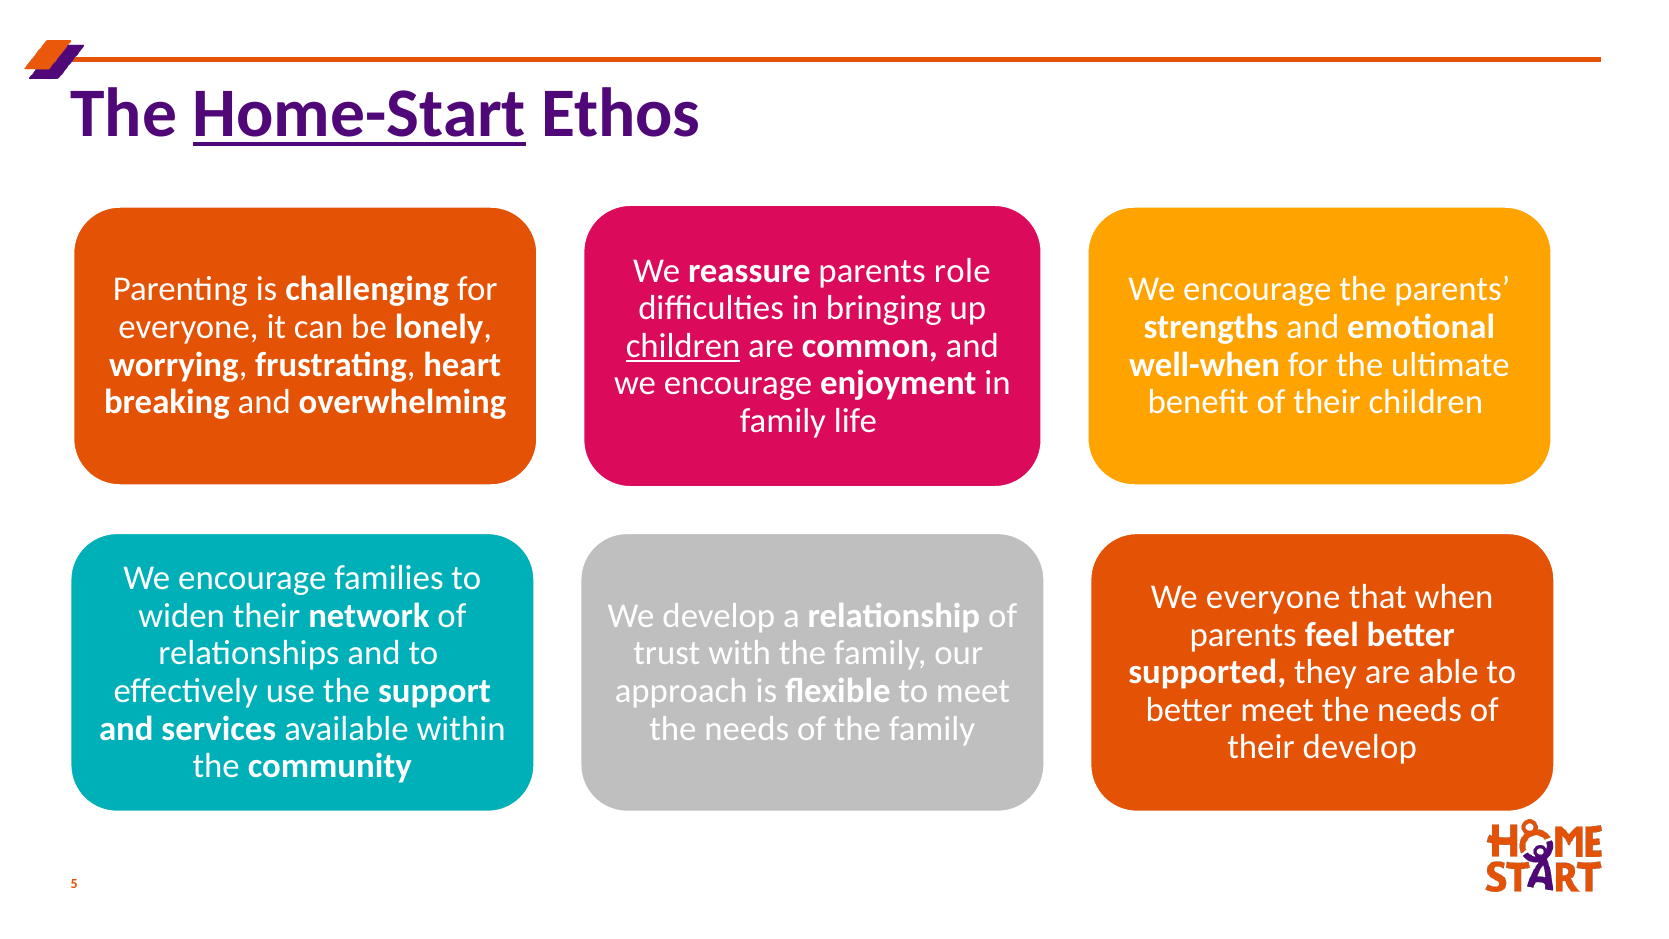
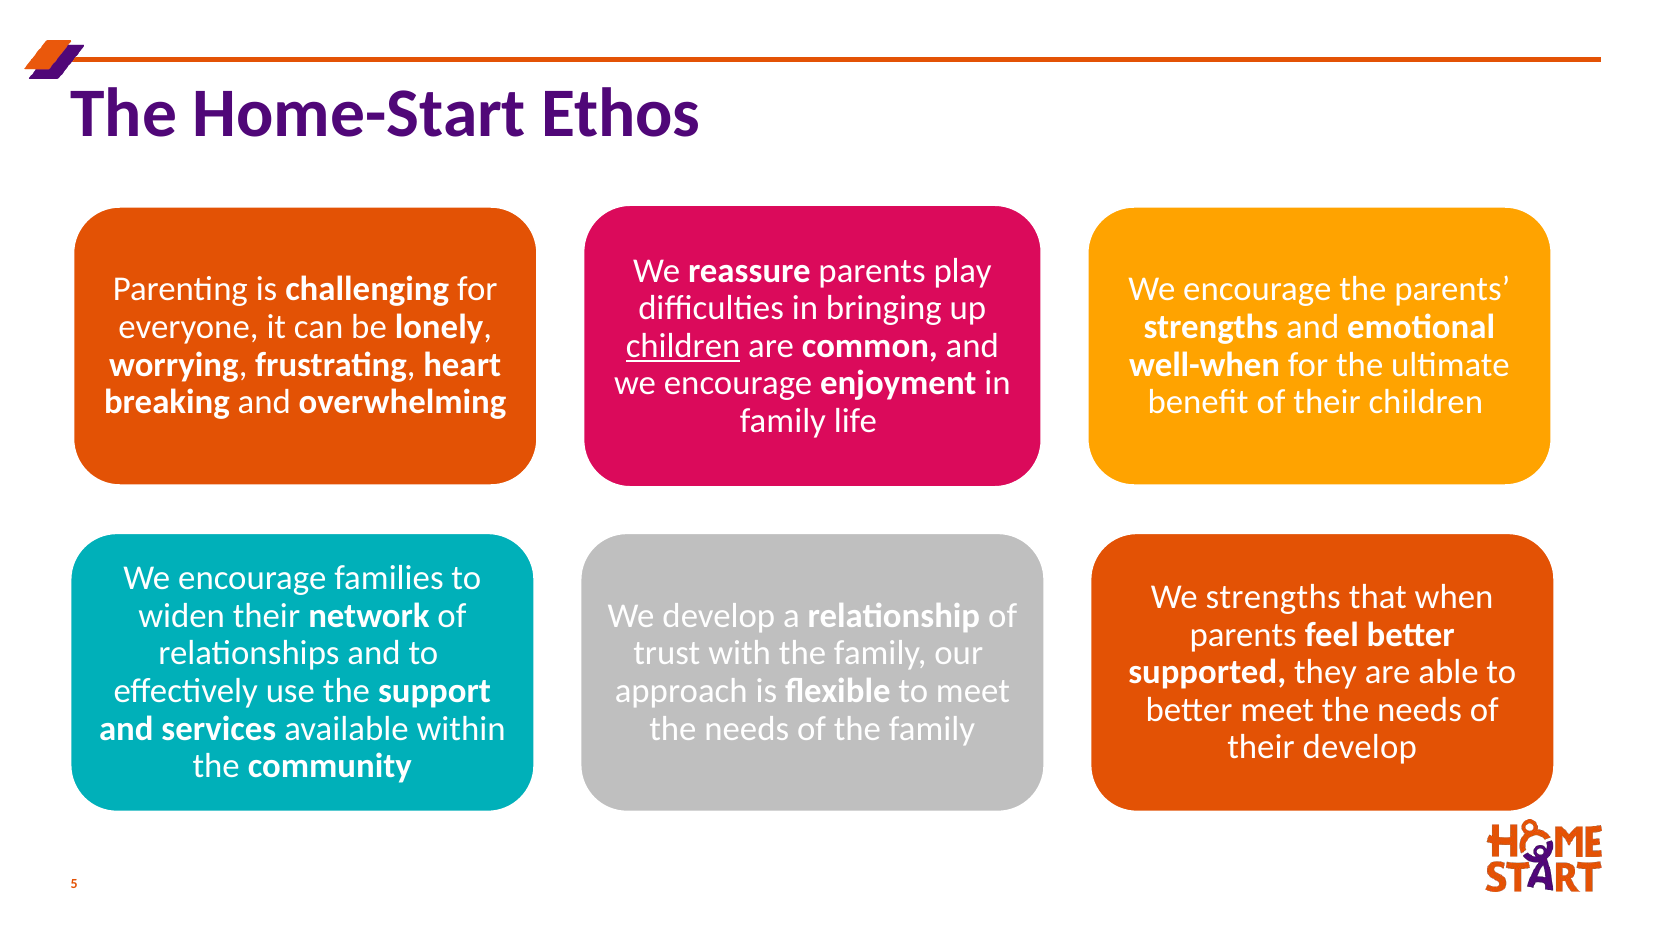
Home-Start underline: present -> none
role: role -> play
We everyone: everyone -> strengths
